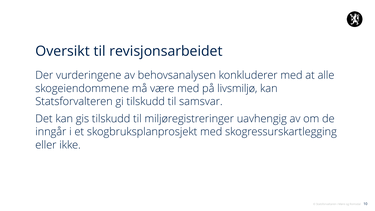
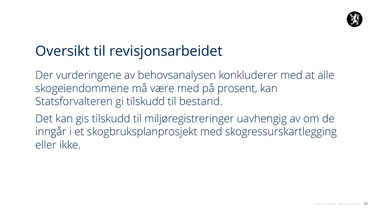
livsmiljø: livsmiljø -> prosent
samsvar: samsvar -> bestand
